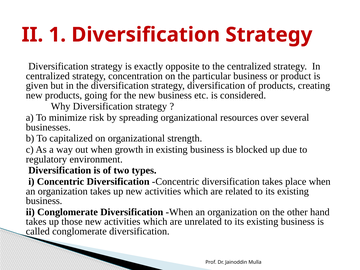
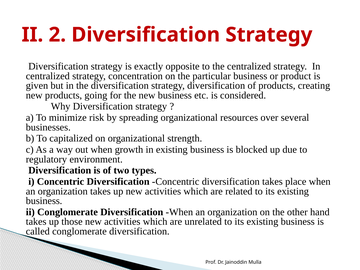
1: 1 -> 2
